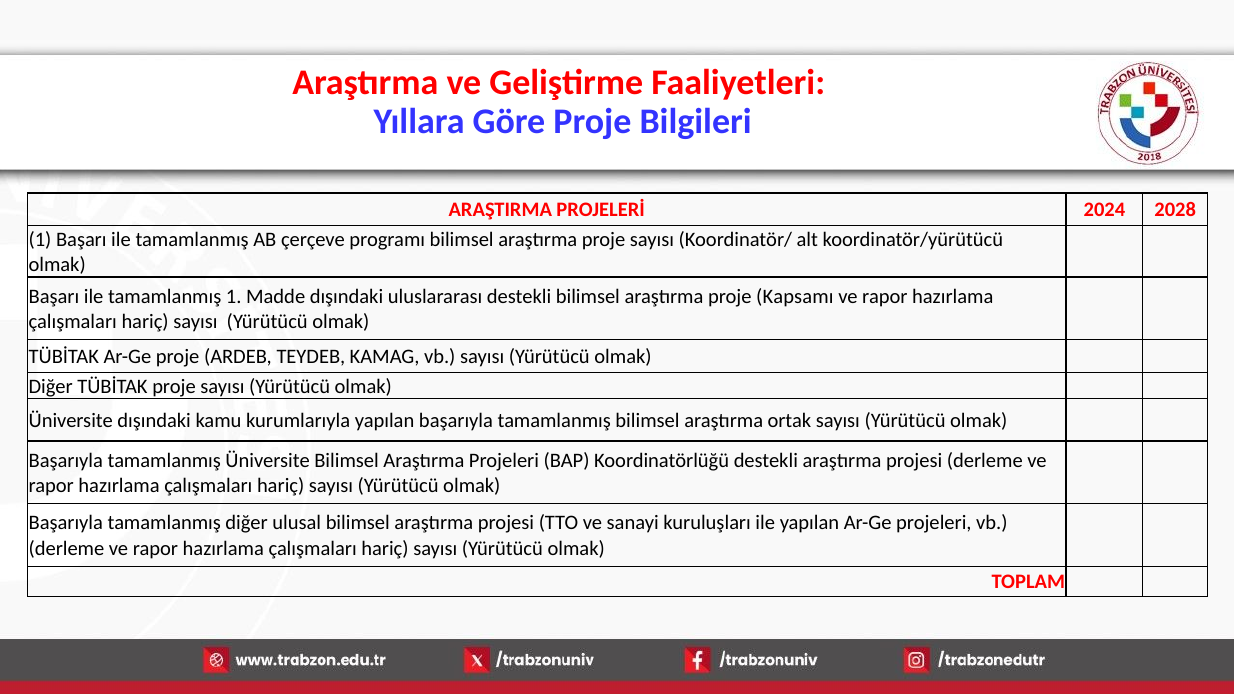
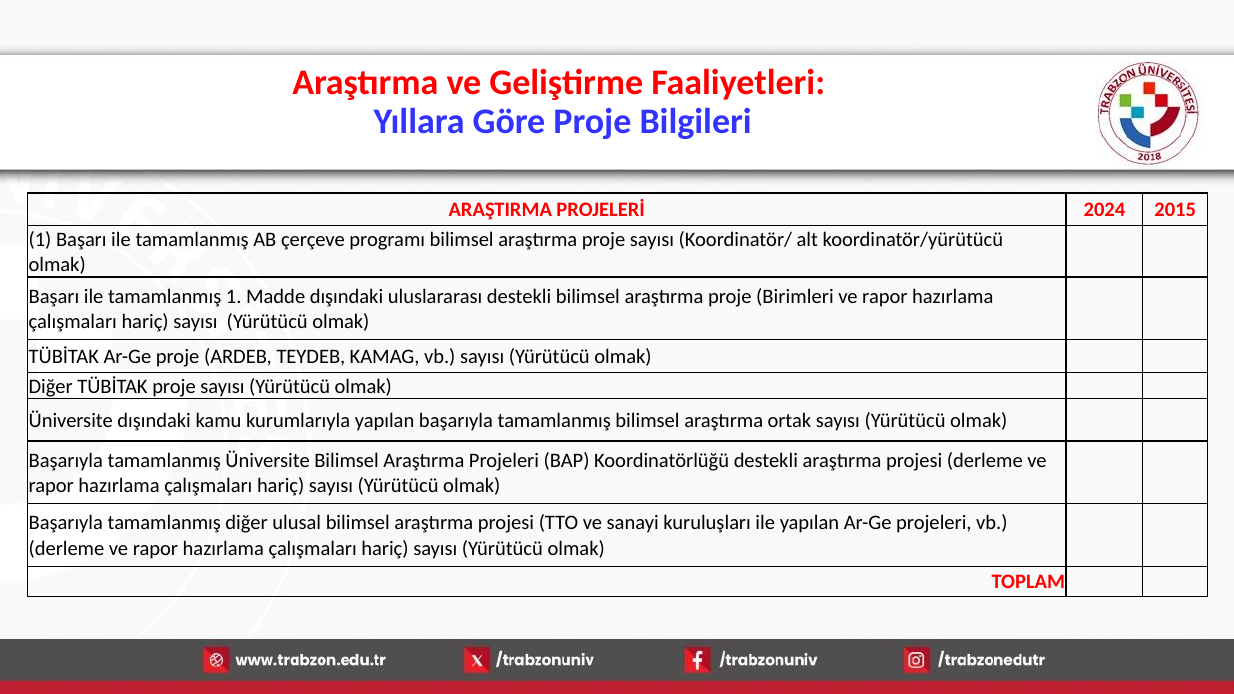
2028: 2028 -> 2015
Kapsamı: Kapsamı -> Birimleri
